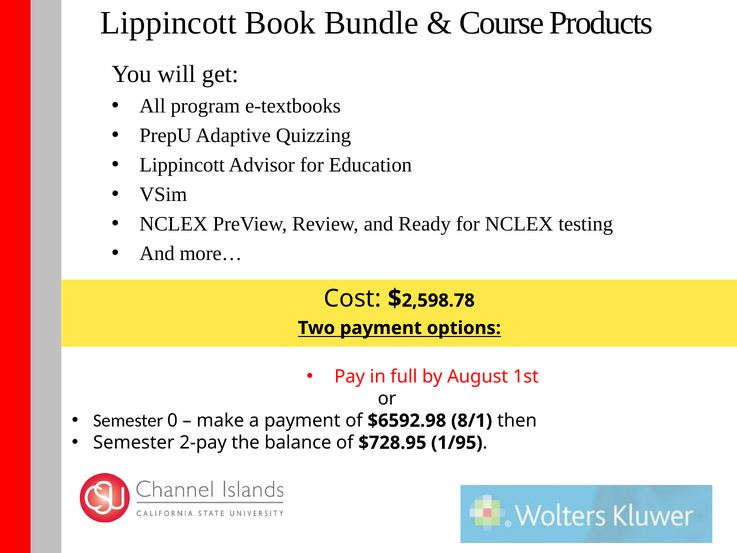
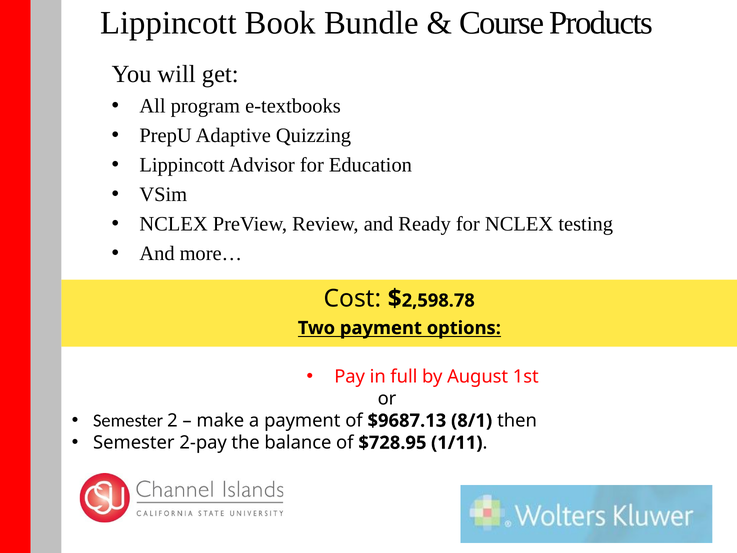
0: 0 -> 2
$6592.98: $6592.98 -> $9687.13
1/95: 1/95 -> 1/11
